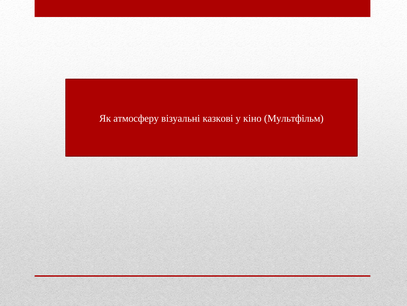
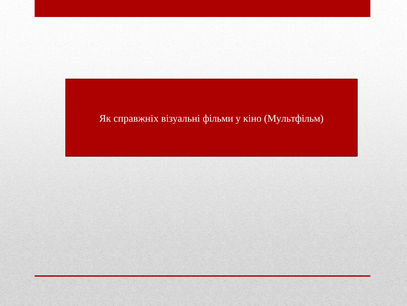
атмосферу: атмосферу -> справжніх
казкові: казкові -> фільми
